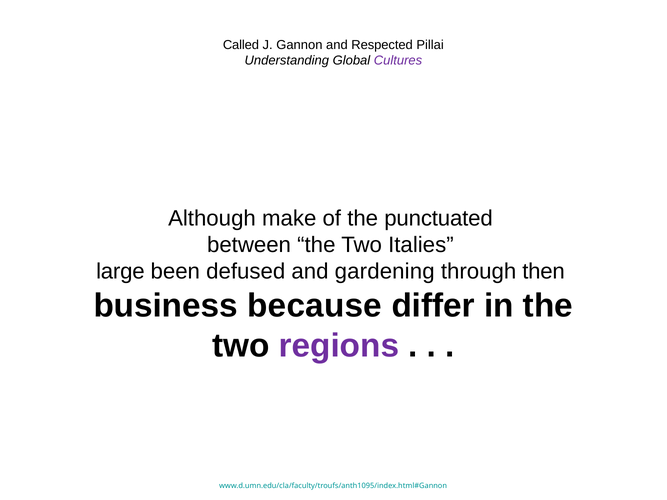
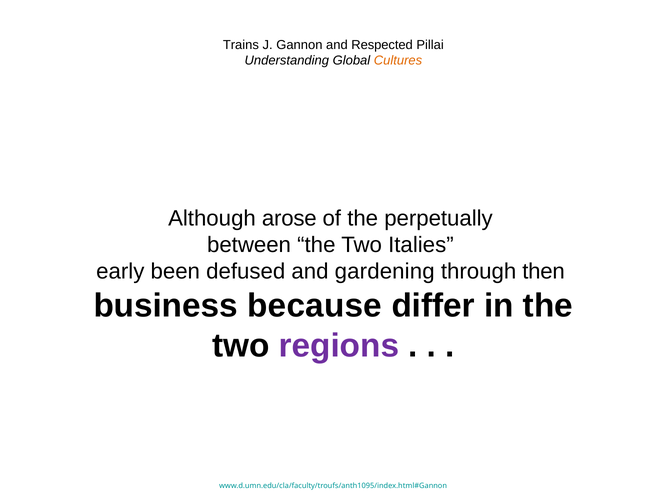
Called: Called -> Trains
Cultures colour: purple -> orange
make: make -> arose
punctuated: punctuated -> perpetually
large: large -> early
